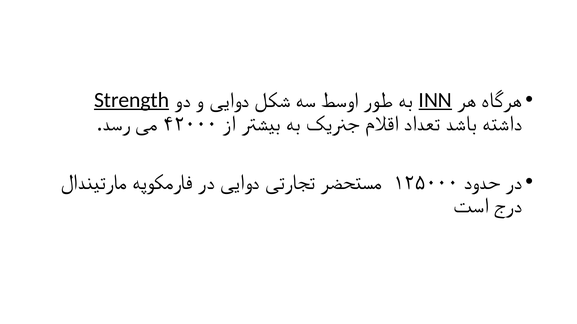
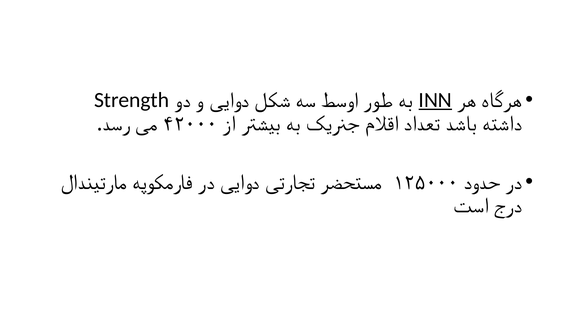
Strength underline: present -> none
